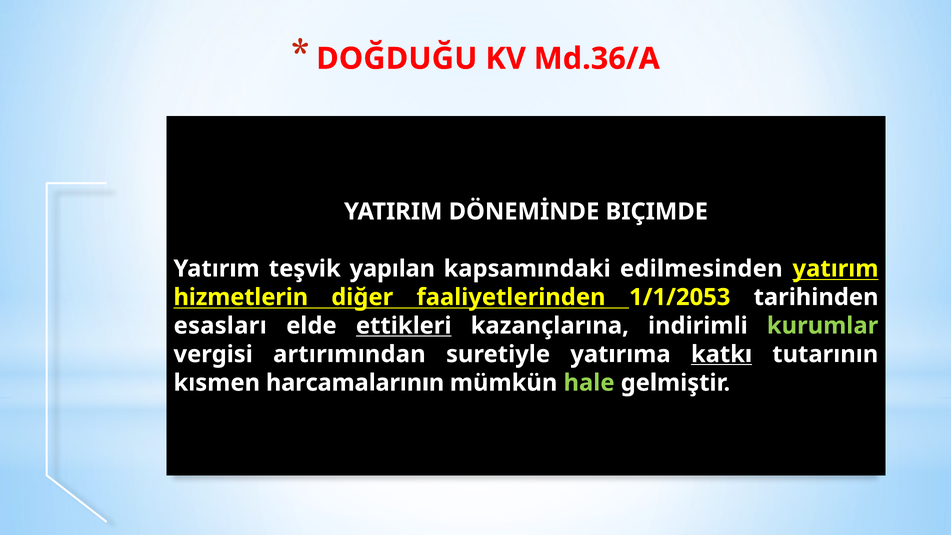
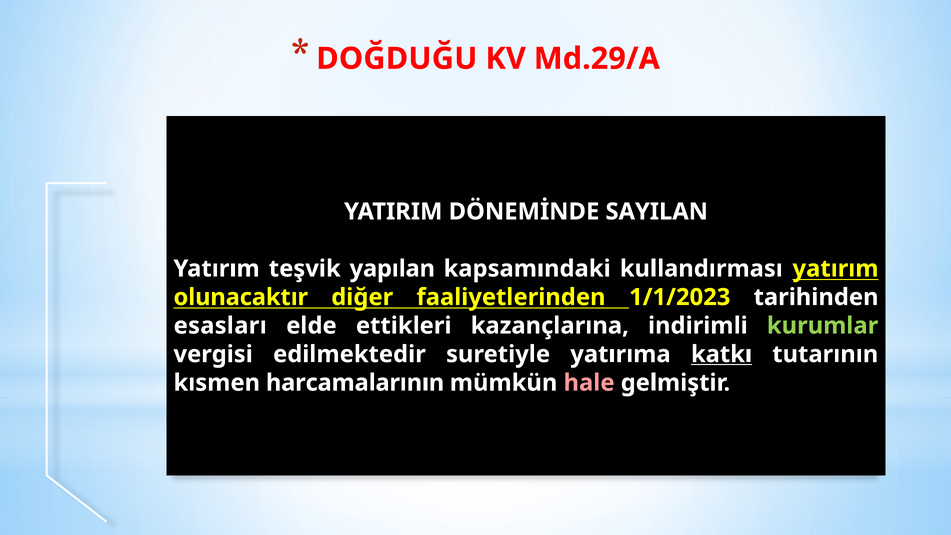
Md.36/A: Md.36/A -> Md.29/A
BIÇIMDE: BIÇIMDE -> SAYILAN
edilmesinden: edilmesinden -> kullandırması
hizmetlerin: hizmetlerin -> olunacaktır
1/1/2053: 1/1/2053 -> 1/1/2023
ettikleri underline: present -> none
artırımından: artırımından -> edilmektedir
hale colour: light green -> pink
